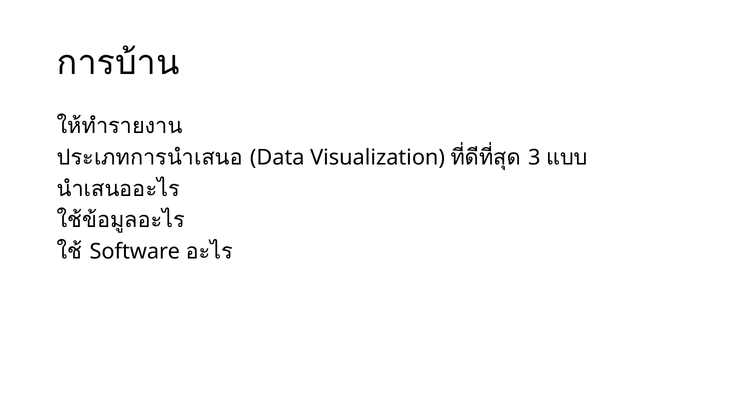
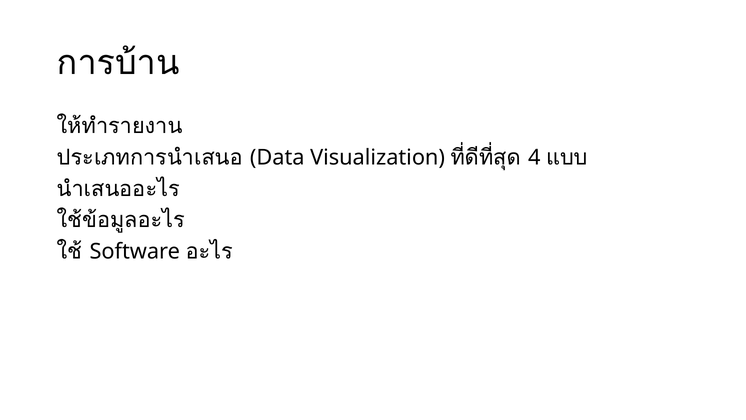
3: 3 -> 4
